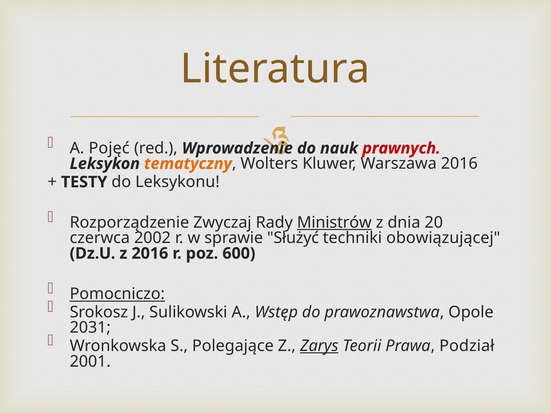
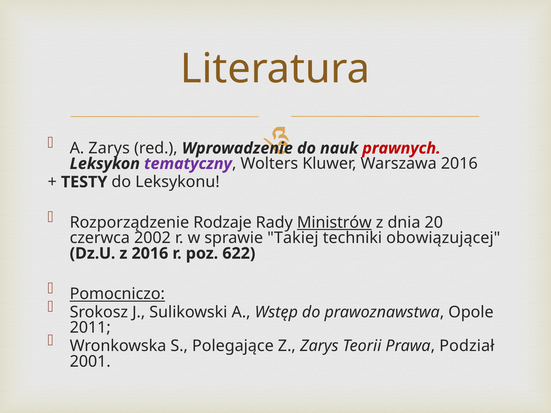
A Pojęć: Pojęć -> Zarys
tematyczny colour: orange -> purple
Zwyczaj: Zwyczaj -> Rodzaje
Służyć: Służyć -> Takiej
600: 600 -> 622
2031: 2031 -> 2011
Zarys at (319, 346) underline: present -> none
